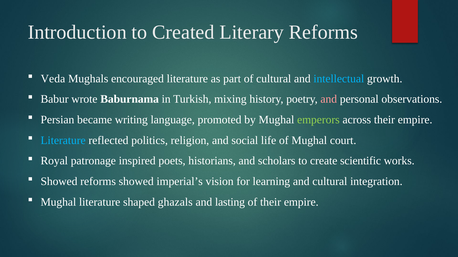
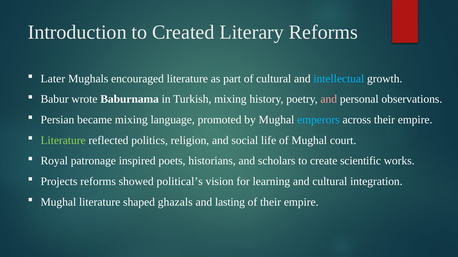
Veda: Veda -> Later
became writing: writing -> mixing
emperors colour: light green -> light blue
Literature at (63, 141) colour: light blue -> light green
Showed at (59, 182): Showed -> Projects
imperial’s: imperial’s -> political’s
